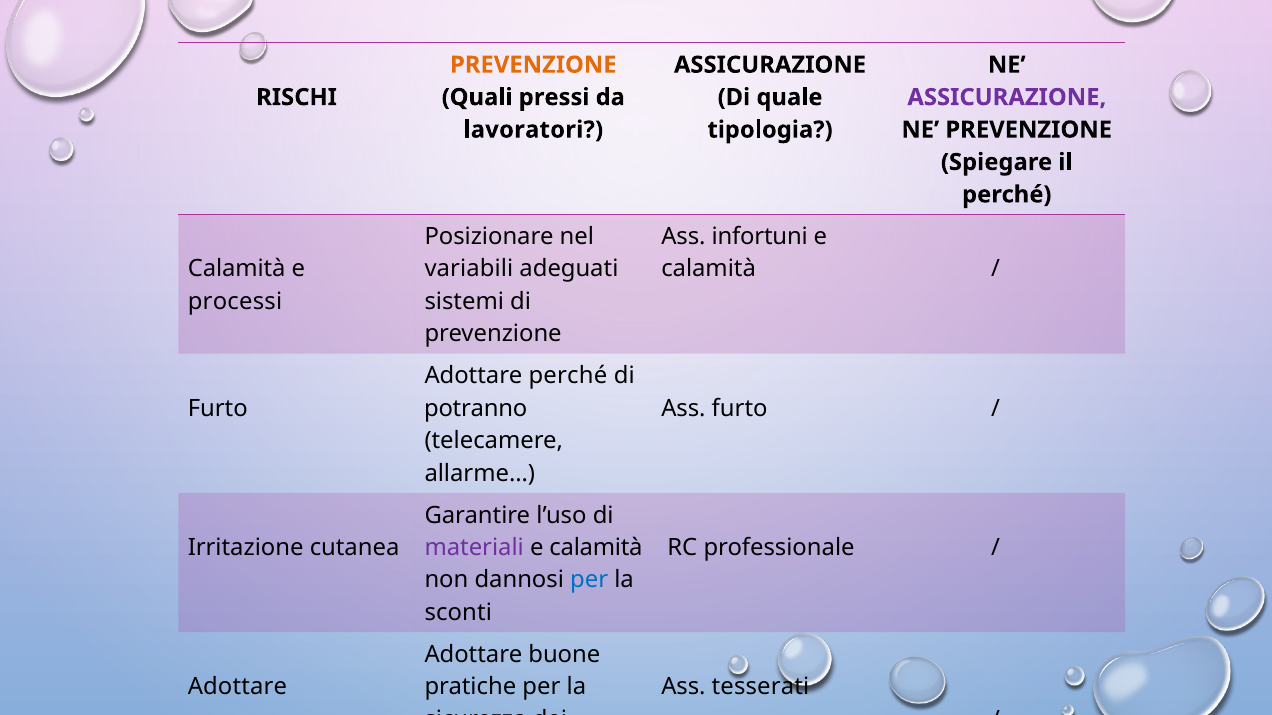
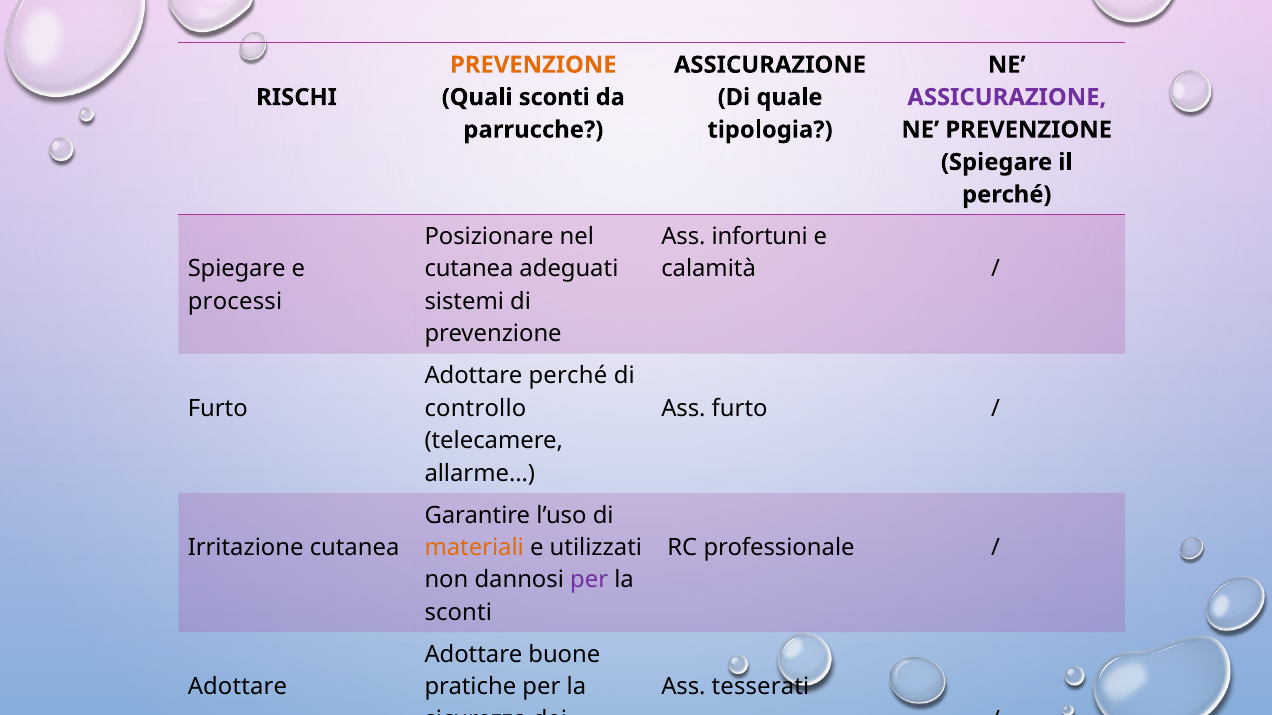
Quali pressi: pressi -> sconti
lavoratori at (533, 130): lavoratori -> parrucche
Calamità at (237, 269): Calamità -> Spiegare
variabili at (469, 269): variabili -> cutanea
potranno at (476, 409): potranno -> controllo
materiali colour: purple -> orange
calamità at (596, 548): calamità -> utilizzati
per at (589, 580) colour: blue -> purple
